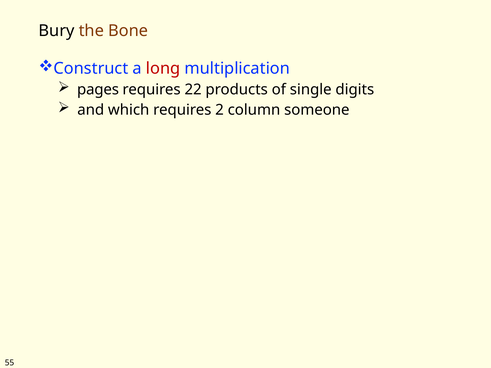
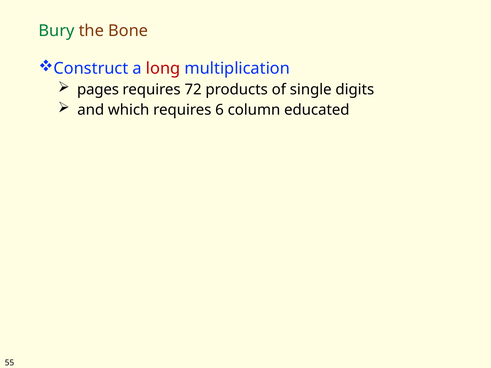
Bury colour: black -> green
22: 22 -> 72
2: 2 -> 6
someone: someone -> educated
